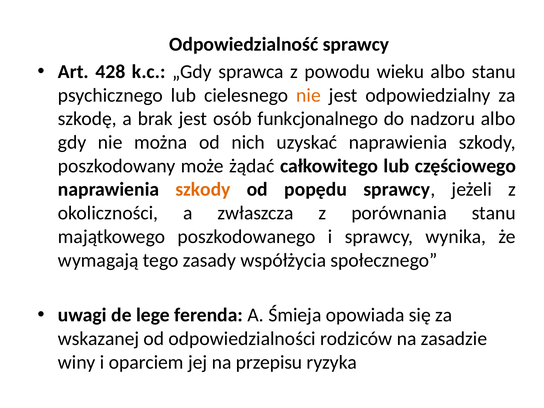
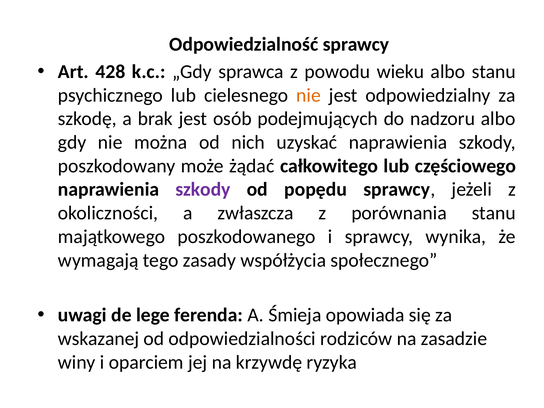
funkcjonalnego: funkcjonalnego -> podejmujących
szkody at (203, 190) colour: orange -> purple
przepisu: przepisu -> krzywdę
